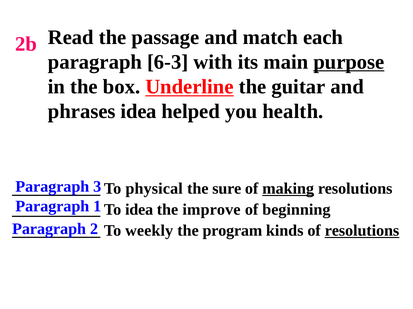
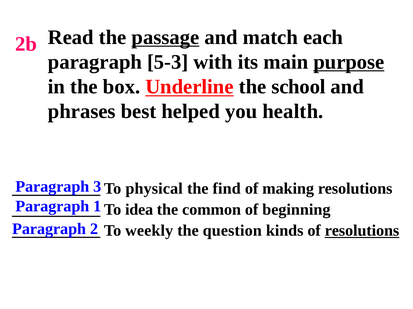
passage underline: none -> present
6-3: 6-3 -> 5-3
guitar: guitar -> school
phrases idea: idea -> best
sure: sure -> find
making underline: present -> none
improve: improve -> common
program: program -> question
